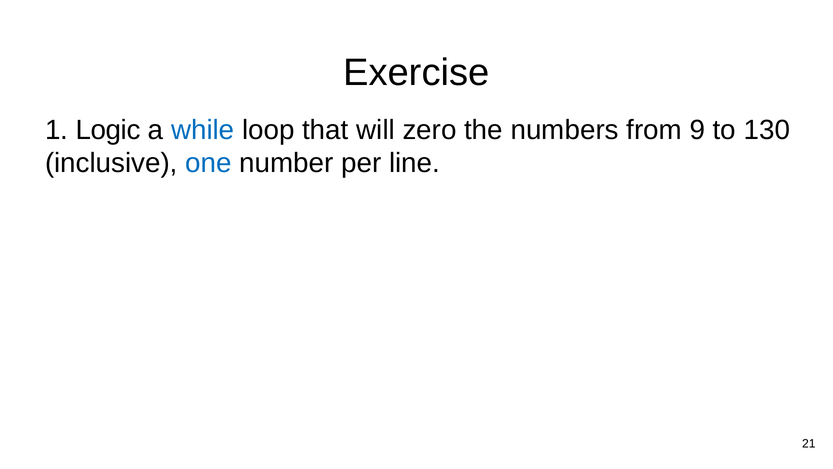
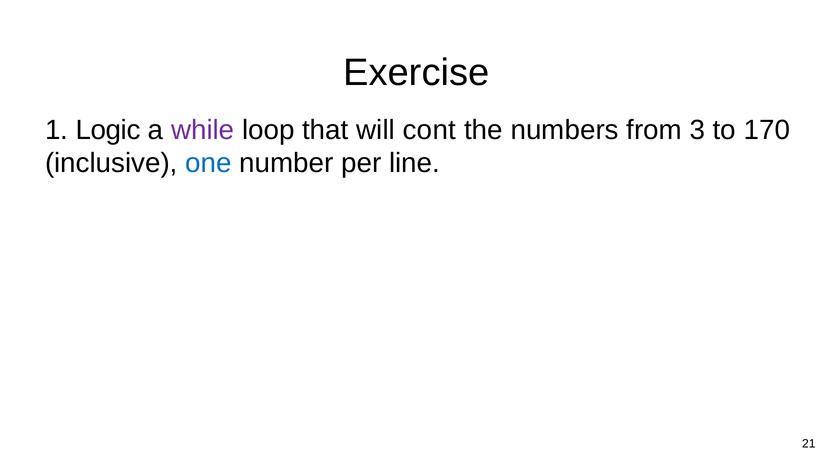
while colour: blue -> purple
zero: zero -> cont
9: 9 -> 3
130: 130 -> 170
